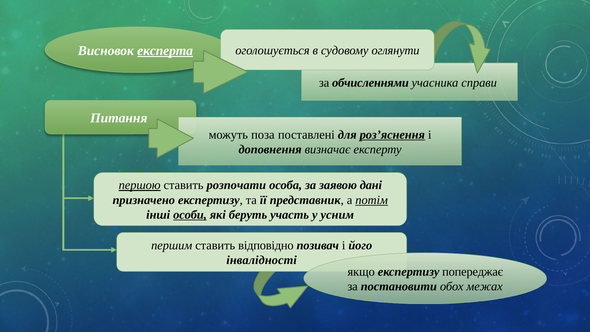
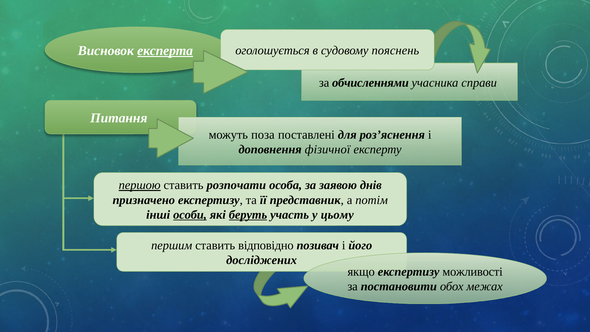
оглянути: оглянути -> пояснень
роз’яснення underline: present -> none
визначає: визначає -> фізичної
дані: дані -> днів
потім underline: present -> none
беруть underline: none -> present
усним: усним -> цьому
інвалідності: інвалідності -> досліджених
попереджає: попереджає -> можливості
